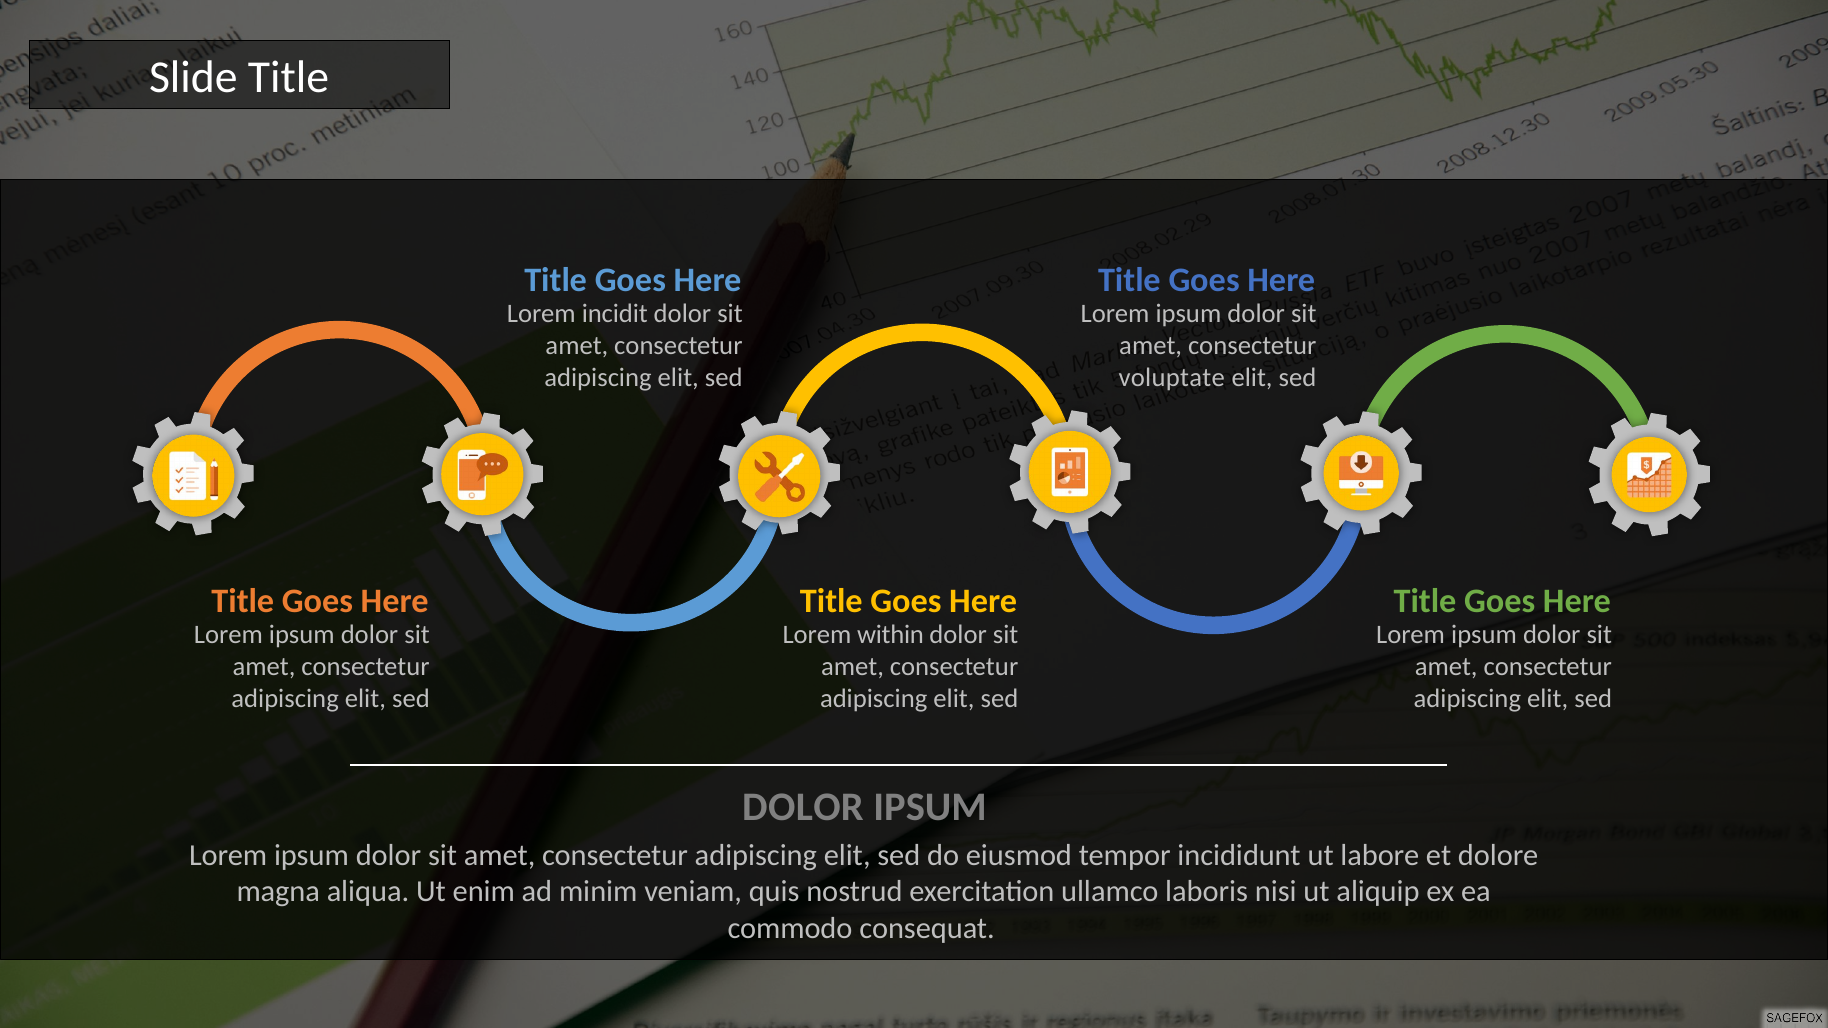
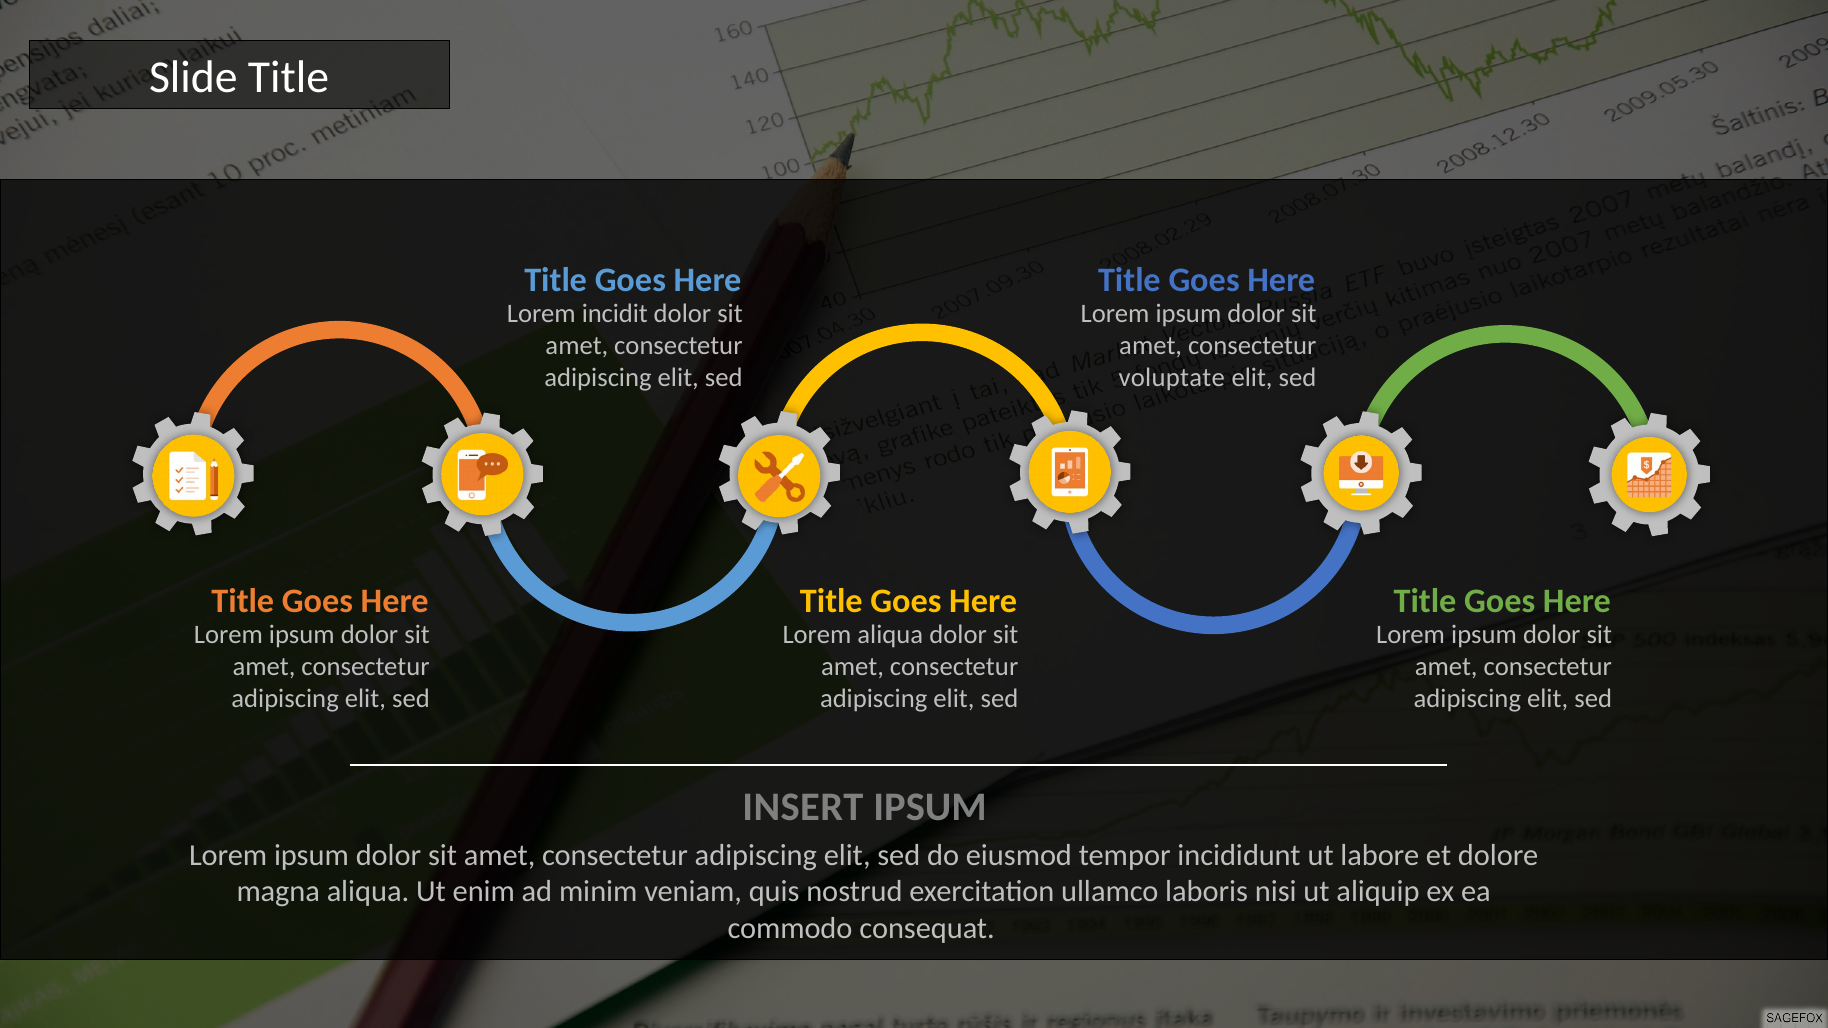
Lorem within: within -> aliqua
DOLOR at (803, 807): DOLOR -> INSERT
